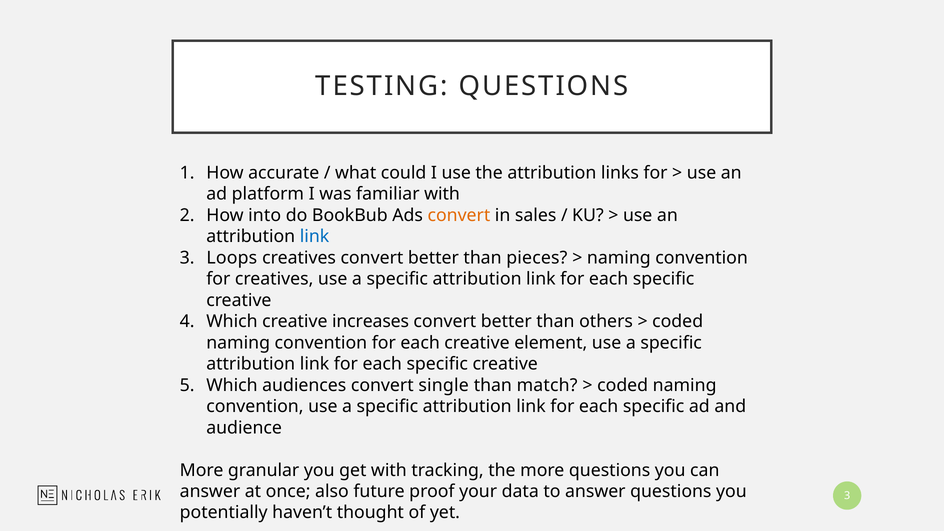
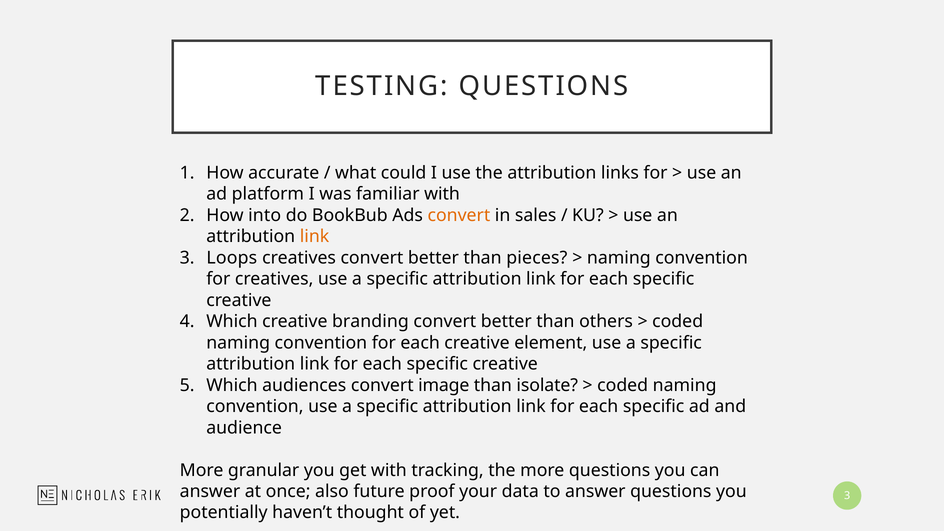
link at (315, 237) colour: blue -> orange
increases: increases -> branding
single: single -> image
match: match -> isolate
